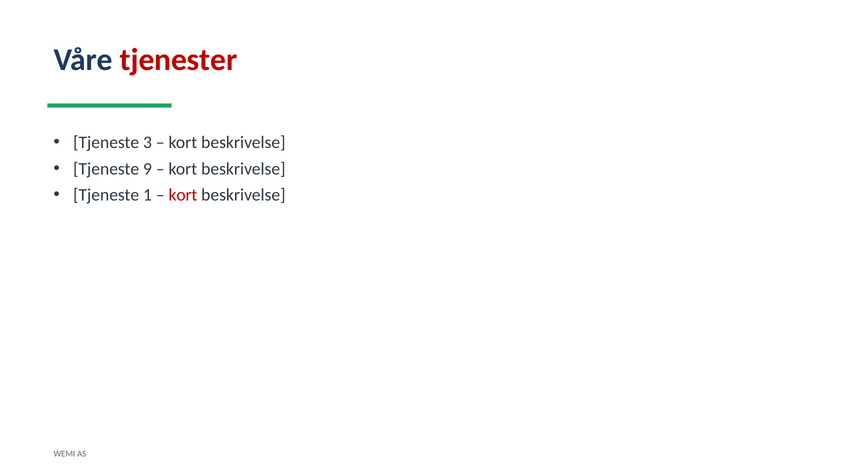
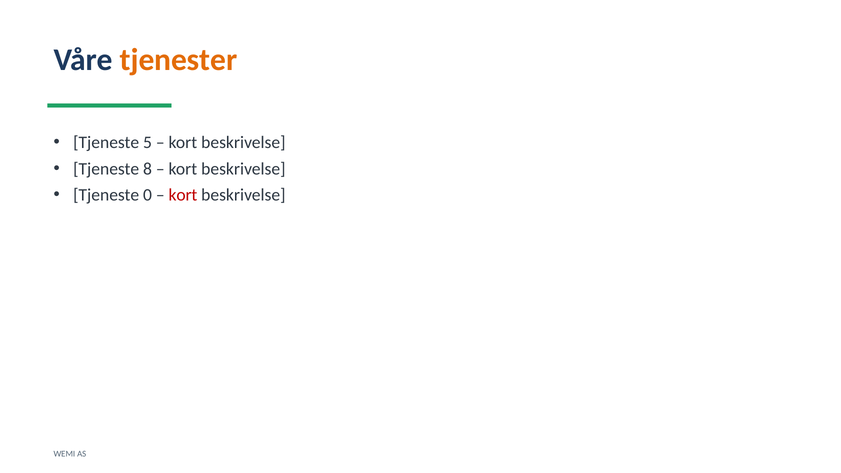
tjenester colour: red -> orange
3: 3 -> 5
9: 9 -> 8
1: 1 -> 0
